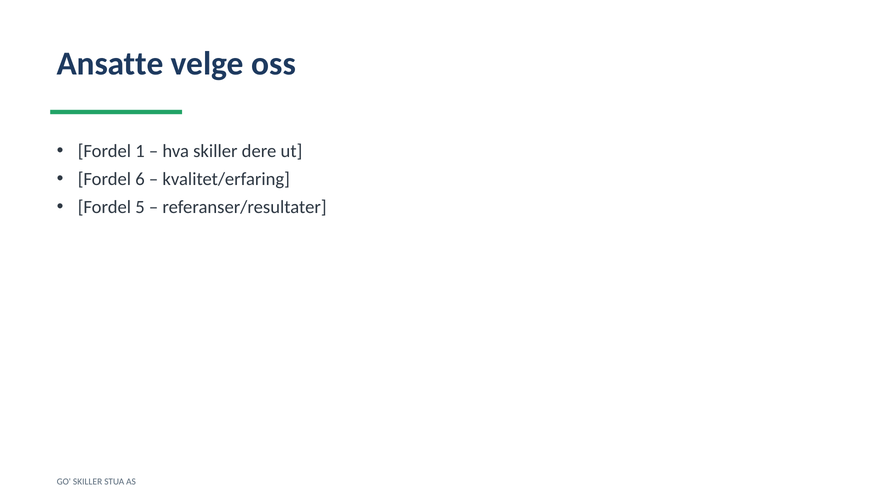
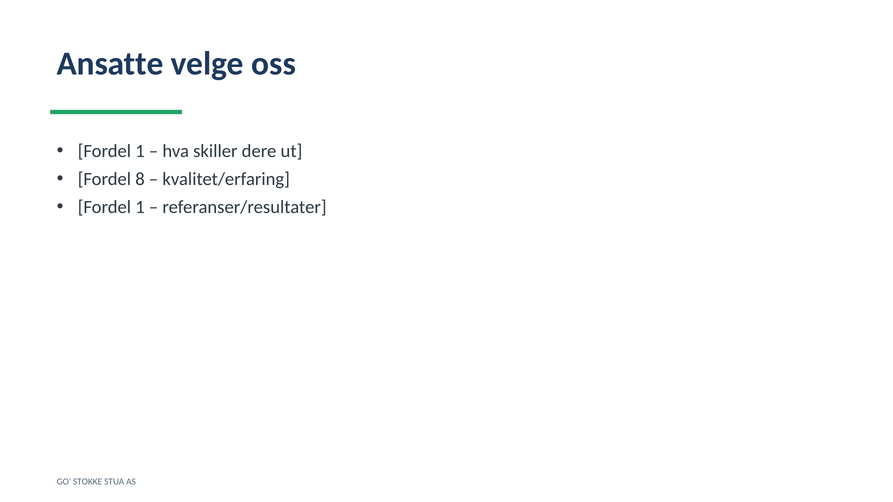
6: 6 -> 8
5 at (140, 207): 5 -> 1
GO SKILLER: SKILLER -> STOKKE
